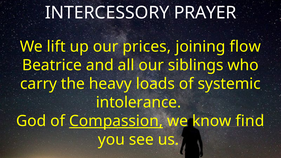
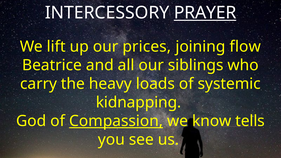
PRAYER underline: none -> present
intolerance: intolerance -> kidnapping
find: find -> tells
